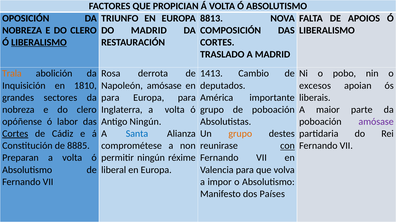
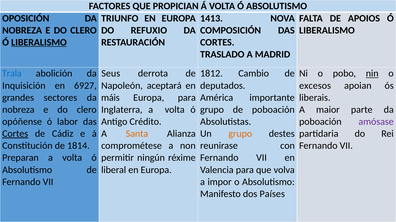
8813: 8813 -> 1413
DO MADRID: MADRID -> REFUXIO
Trala colour: orange -> blue
Rosa: Rosa -> Seus
1413: 1413 -> 1812
nin underline: none -> present
1810: 1810 -> 6927
Napoleón amósase: amósase -> aceptará
para at (110, 98): para -> máis
Antigo Ningún: Ningún -> Crédito
Santa colour: blue -> orange
8885: 8885 -> 1814
con underline: present -> none
